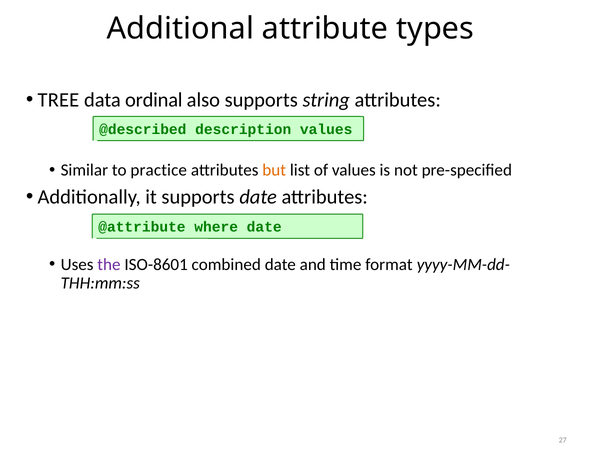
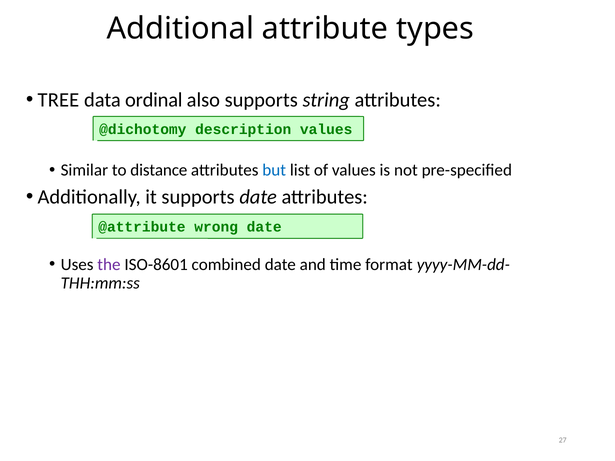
@described: @described -> @dichotomy
practice: practice -> distance
but colour: orange -> blue
where: where -> wrong
